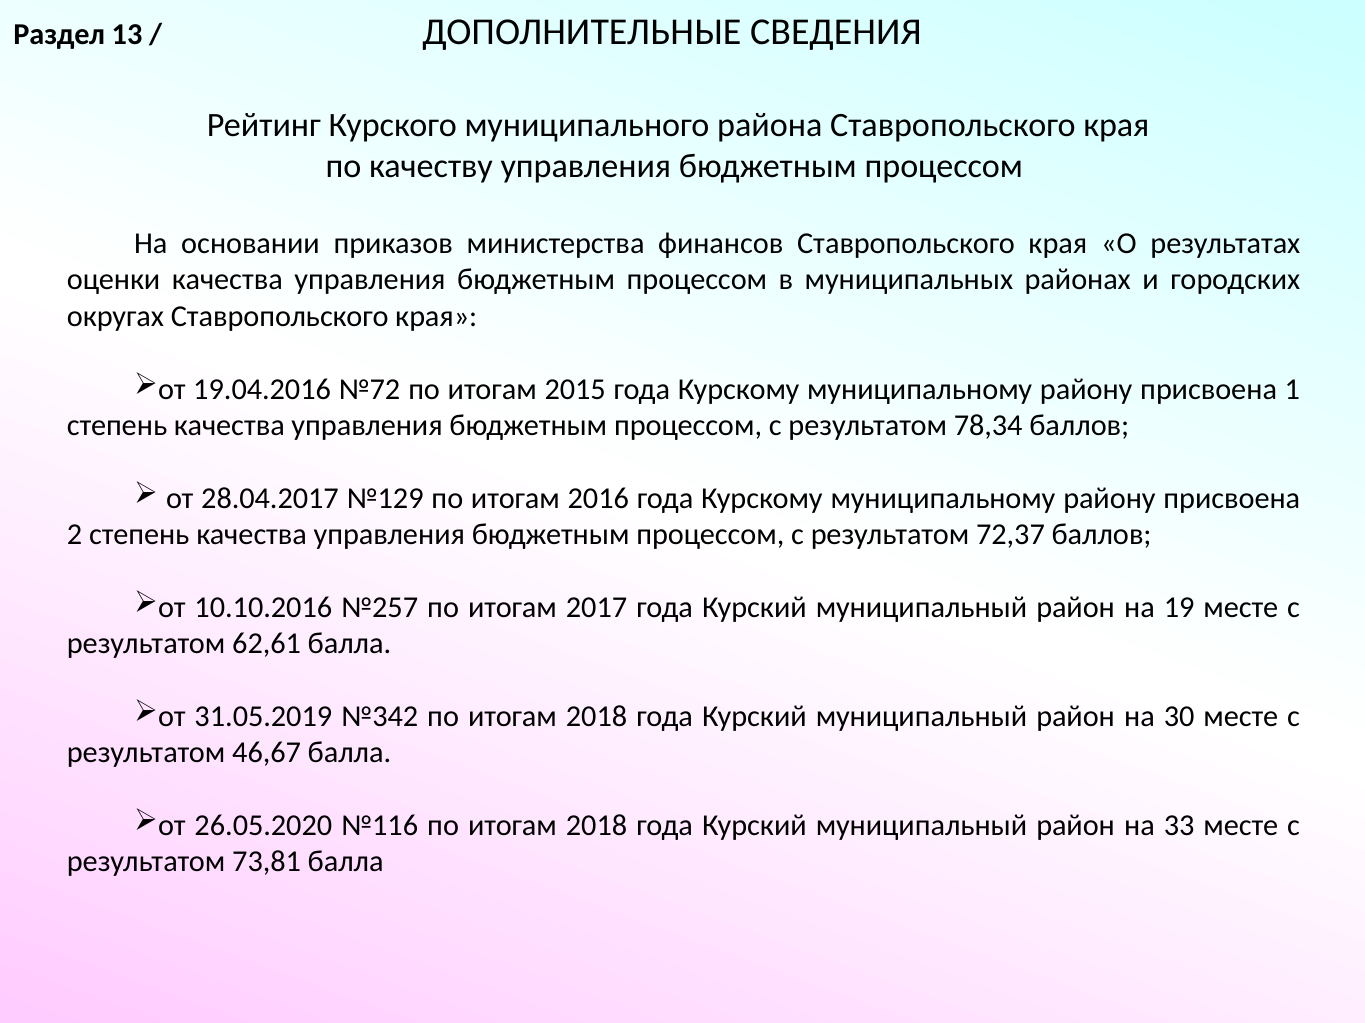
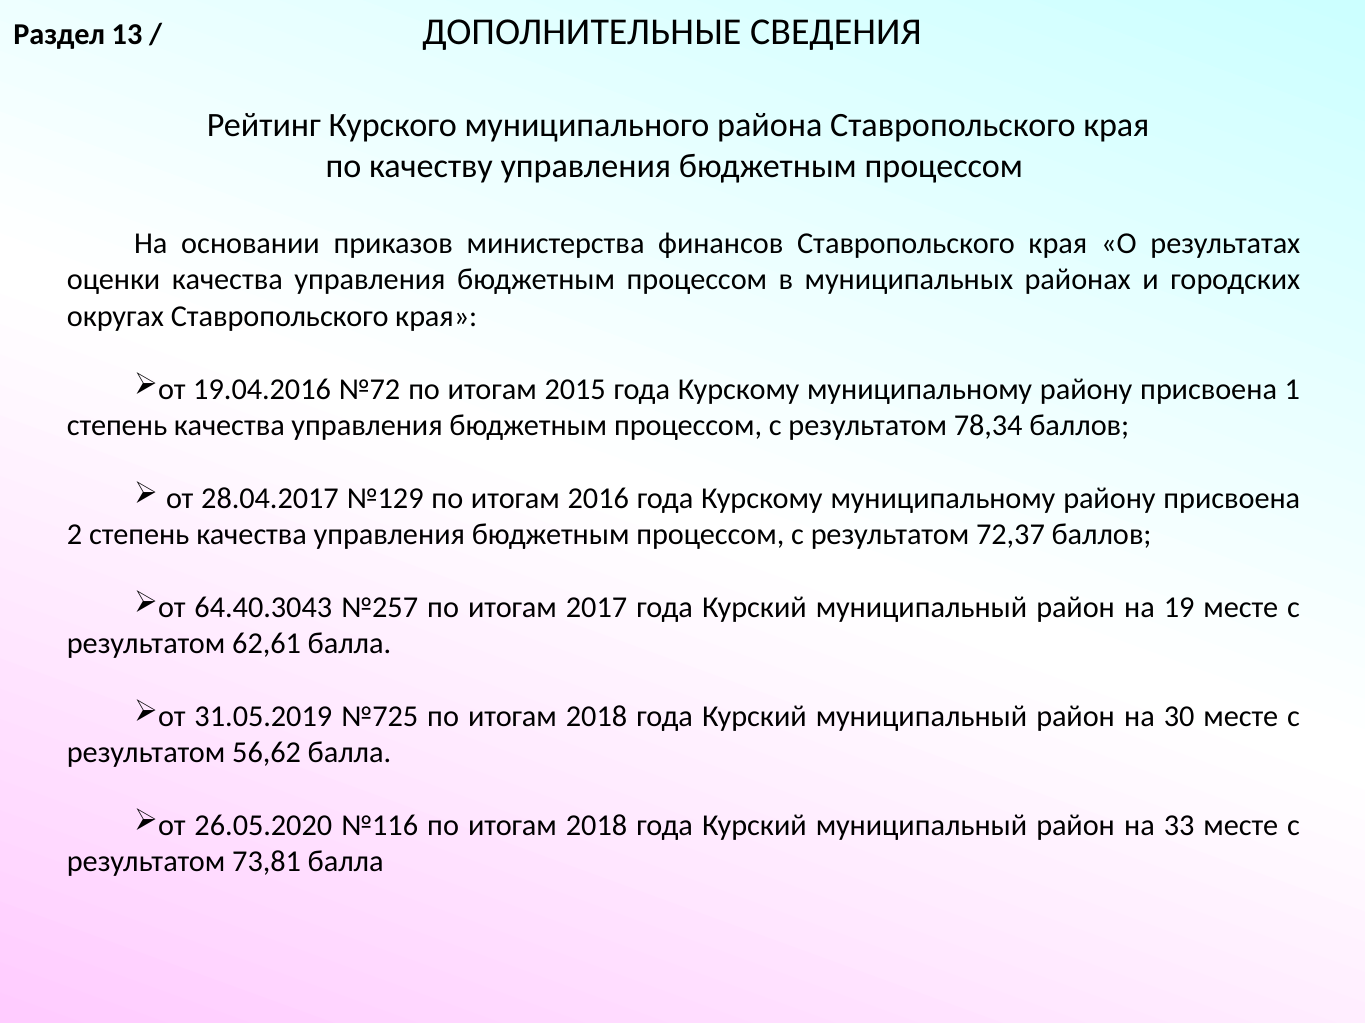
10.10.2016: 10.10.2016 -> 64.40.3043
№342: №342 -> №725
46,67: 46,67 -> 56,62
